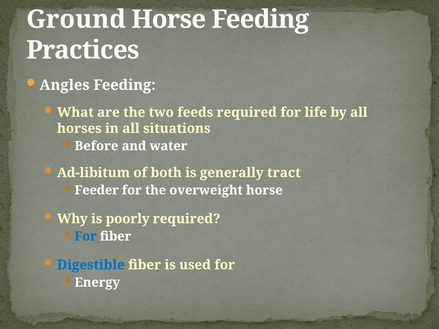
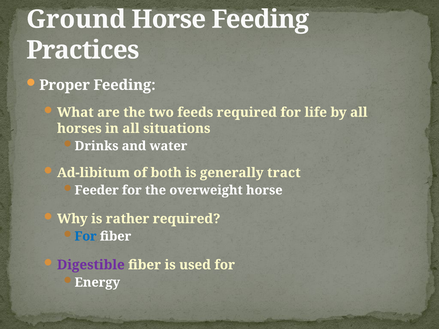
Angles: Angles -> Proper
Before: Before -> Drinks
poorly: poorly -> rather
Digestible colour: blue -> purple
